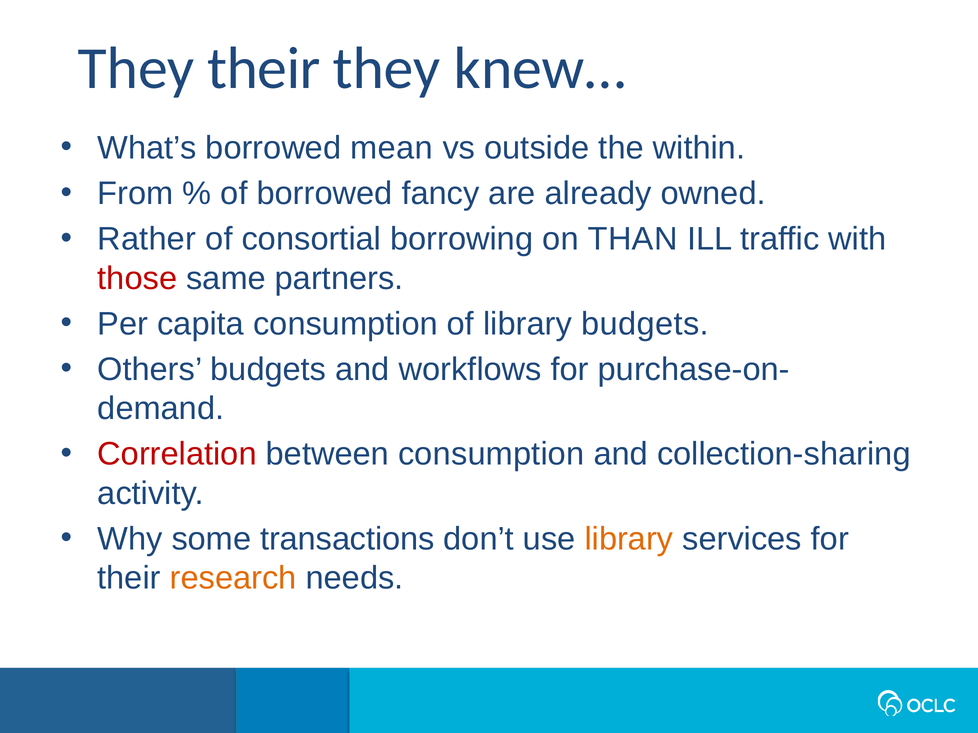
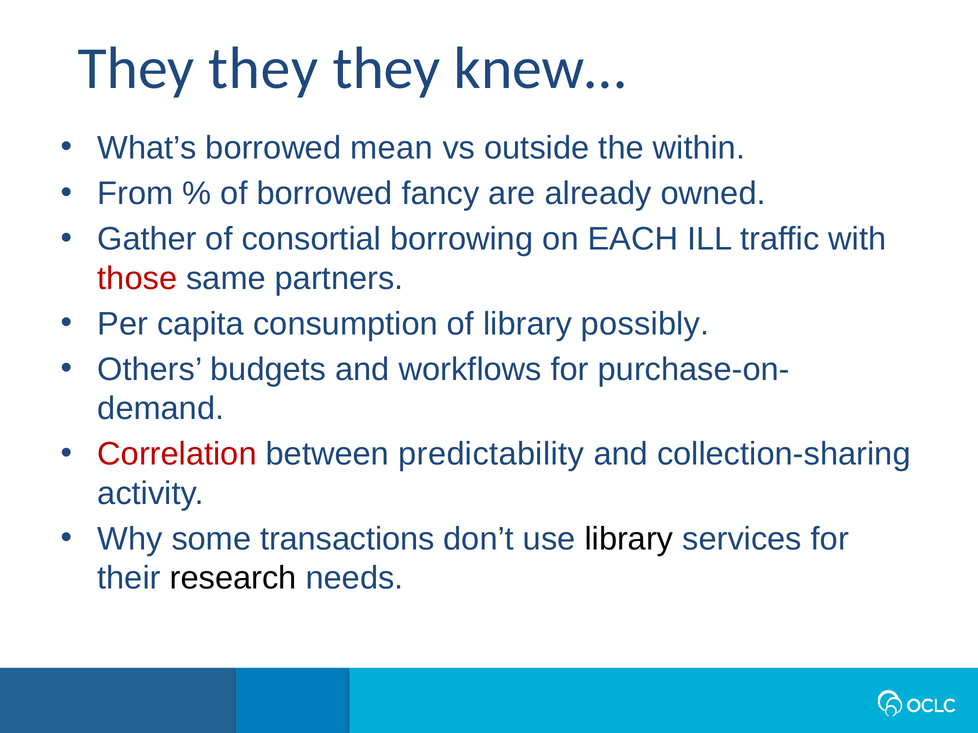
their at (264, 68): their -> they
Rather: Rather -> Gather
THAN: THAN -> EACH
library budgets: budgets -> possibly
between consumption: consumption -> predictability
library at (629, 539) colour: orange -> black
research colour: orange -> black
